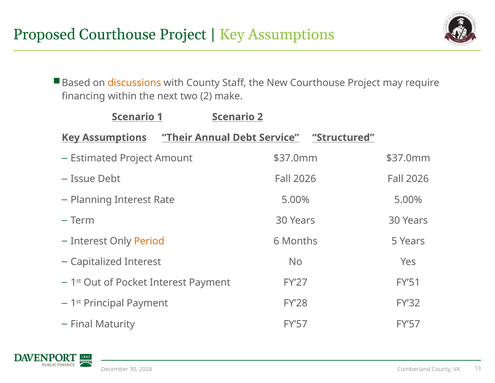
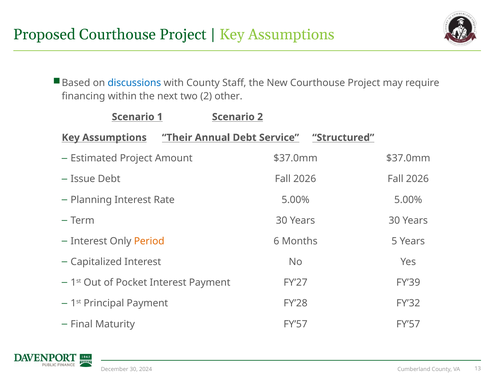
discussions colour: orange -> blue
make: make -> other
FY’51: FY’51 -> FY’39
